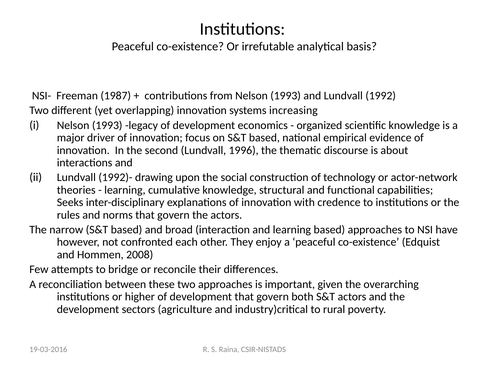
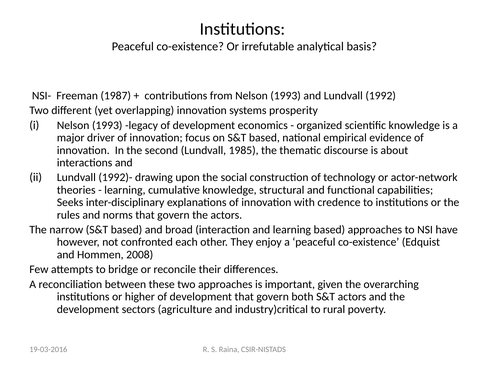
increasing: increasing -> prosperity
1996: 1996 -> 1985
